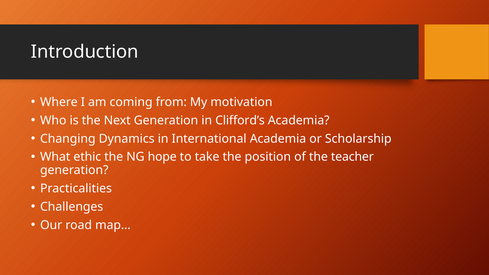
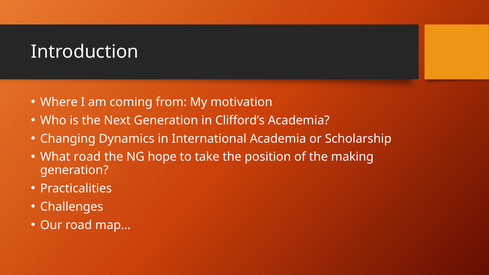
What ethic: ethic -> road
teacher: teacher -> making
